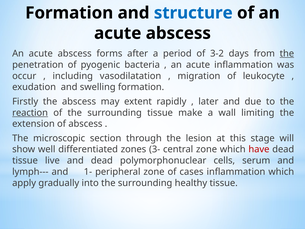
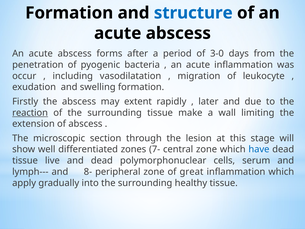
3-2: 3-2 -> 3-0
the at (287, 54) underline: present -> none
3-: 3- -> 7-
have colour: red -> blue
1-: 1- -> 8-
cases: cases -> great
